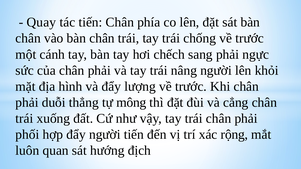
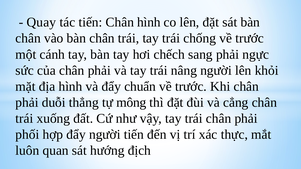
Chân phía: phía -> hình
lượng: lượng -> chuẩn
rộng: rộng -> thực
